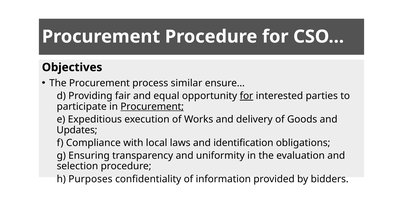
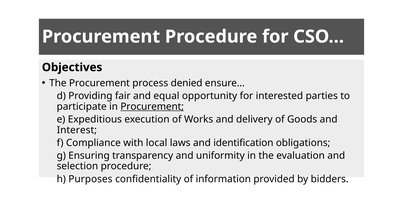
similar: similar -> denied
for at (246, 96) underline: present -> none
Updates: Updates -> Interest
